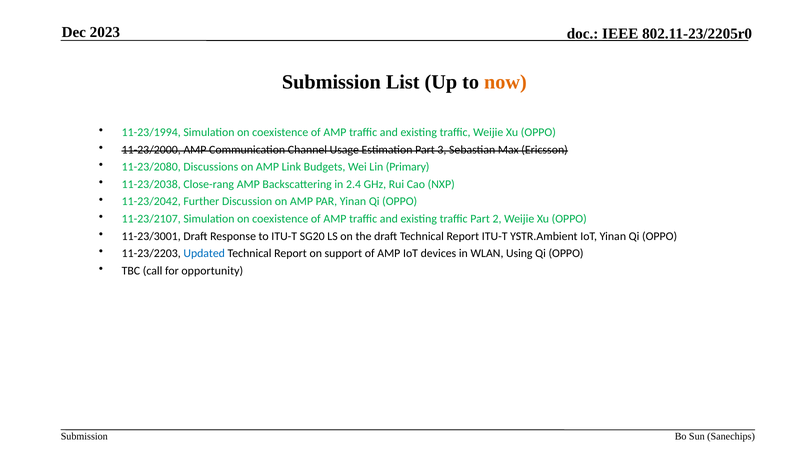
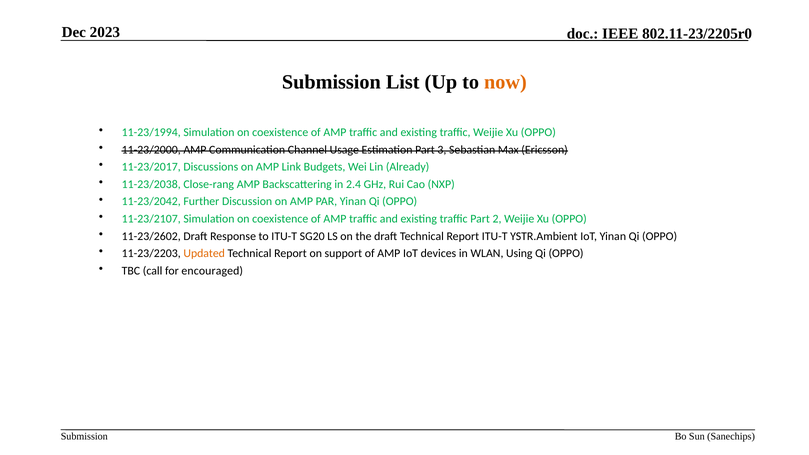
11-23/2080: 11-23/2080 -> 11-23/2017
Primary: Primary -> Already
11-23/3001: 11-23/3001 -> 11-23/2602
Updated colour: blue -> orange
opportunity: opportunity -> encouraged
